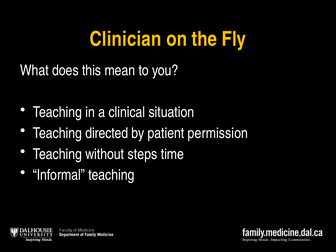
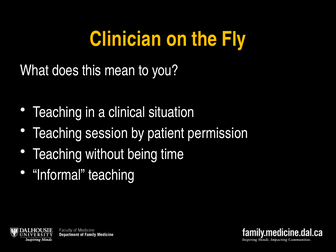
directed: directed -> session
steps: steps -> being
